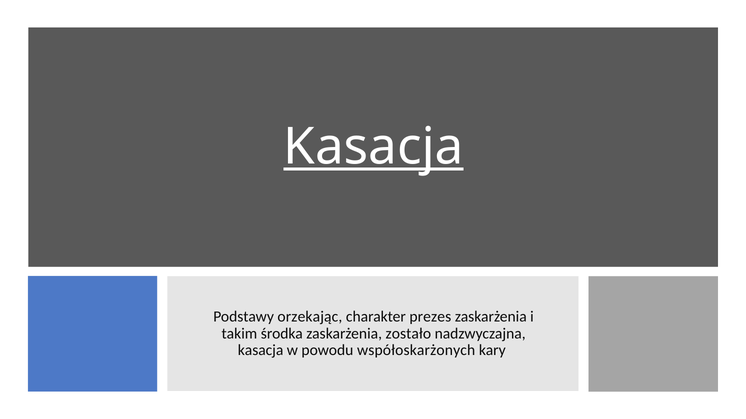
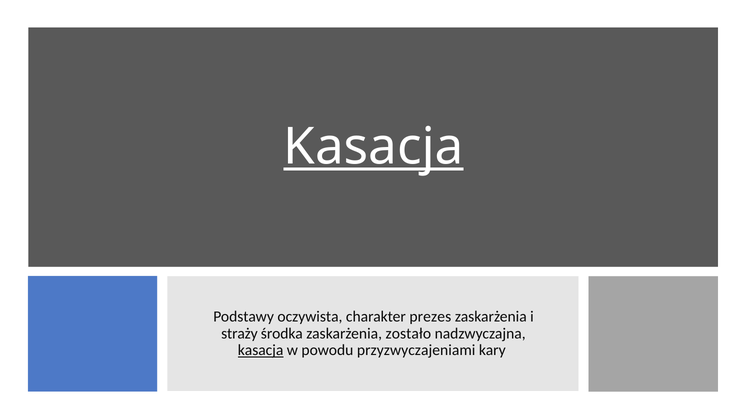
orzekając: orzekając -> oczywista
takim: takim -> straży
kasacja at (261, 351) underline: none -> present
współoskarżonych: współoskarżonych -> przyzwyczajeniami
